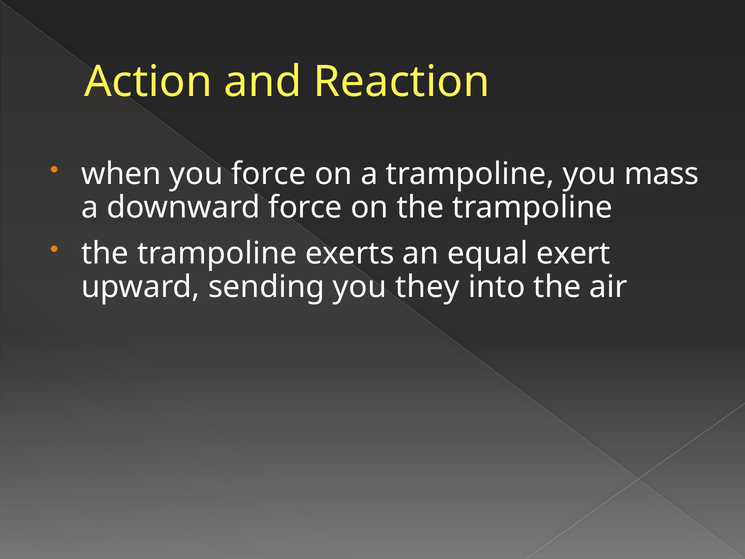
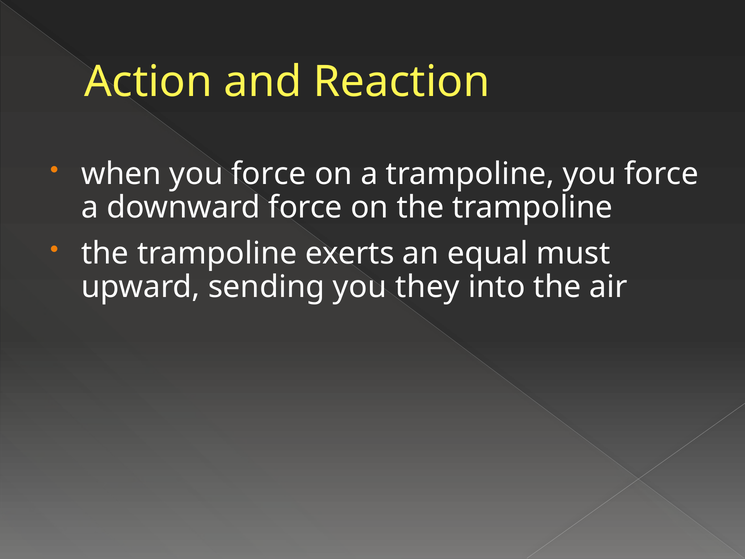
trampoline you mass: mass -> force
exert: exert -> must
